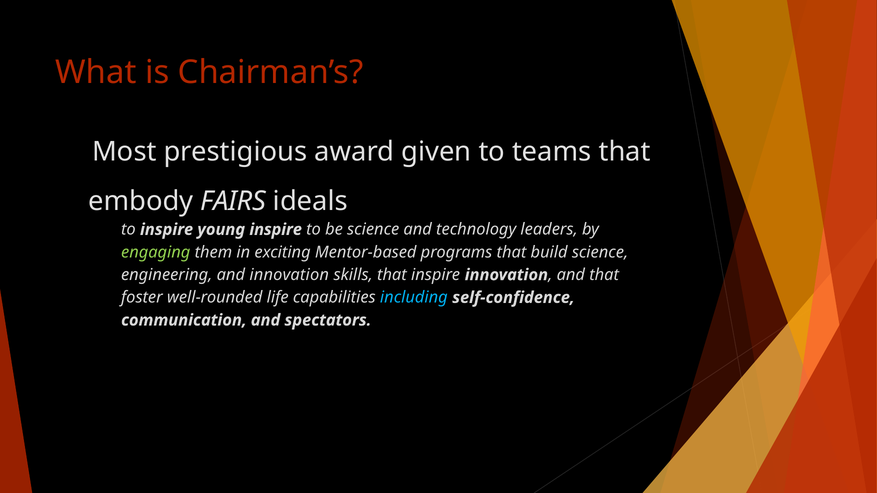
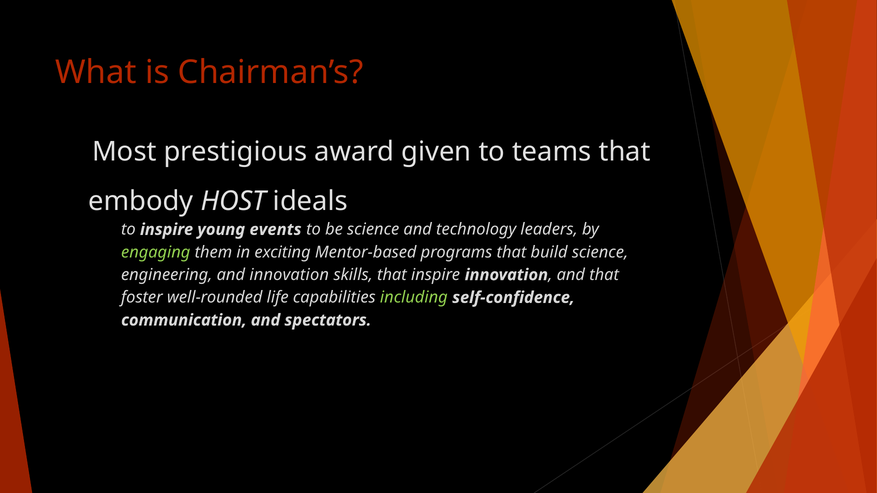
FAIRS: FAIRS -> HOST
young inspire: inspire -> events
including colour: light blue -> light green
